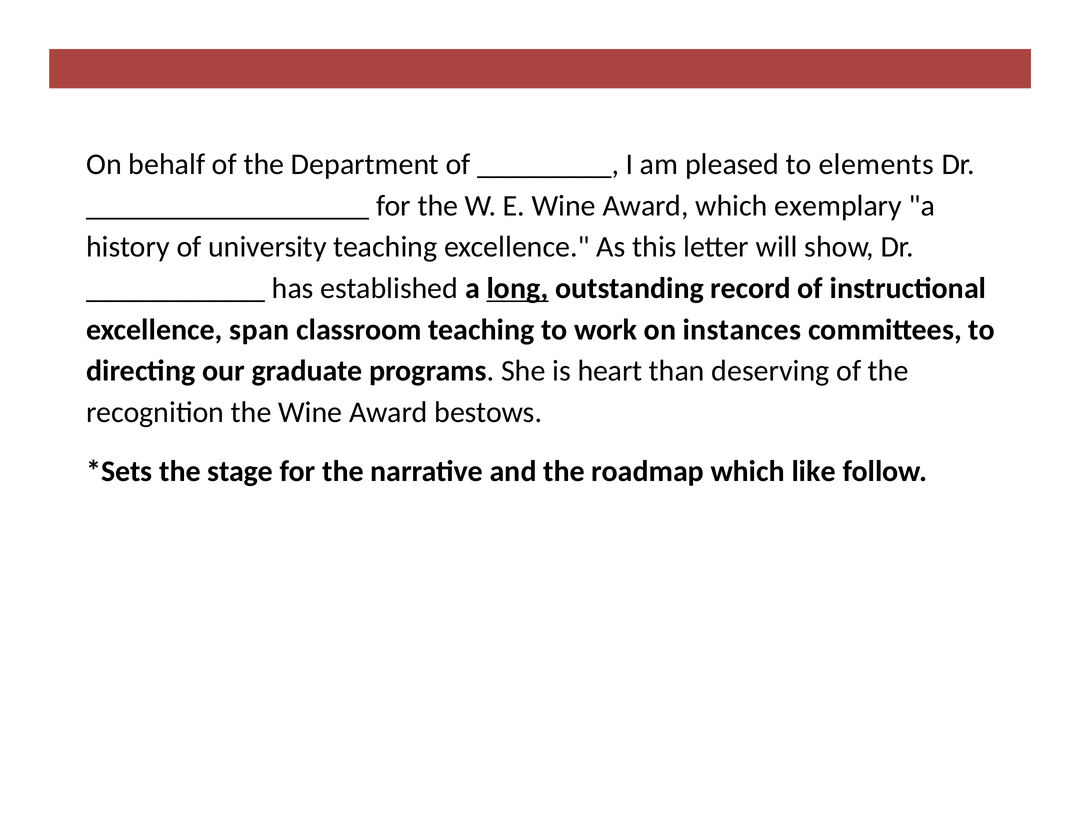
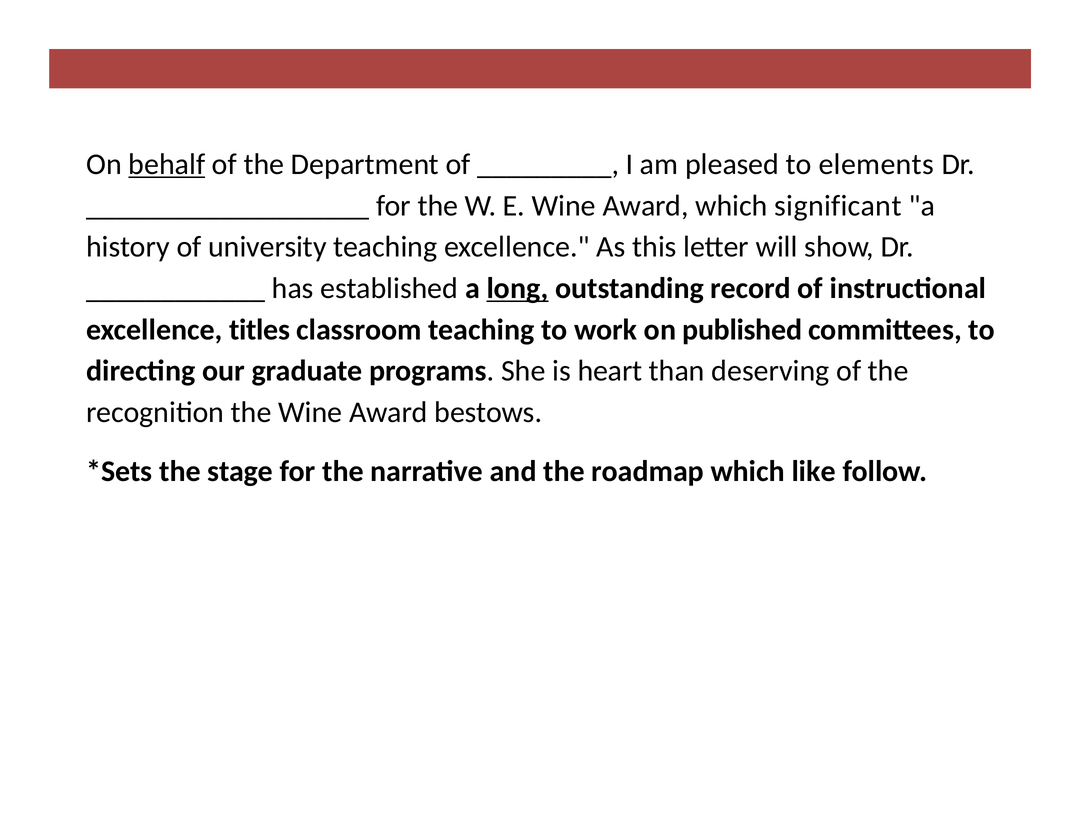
behalf underline: none -> present
exemplary: exemplary -> significant
span: span -> titles
instances: instances -> published
